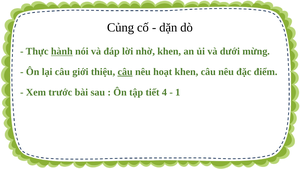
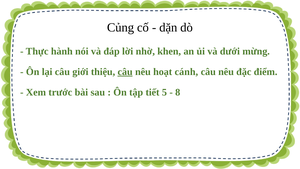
hành underline: present -> none
hoạt khen: khen -> cánh
4: 4 -> 5
1: 1 -> 8
